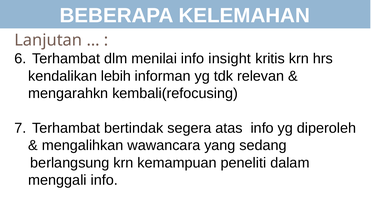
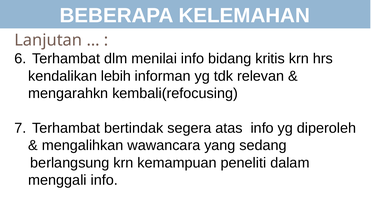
insight: insight -> bidang
